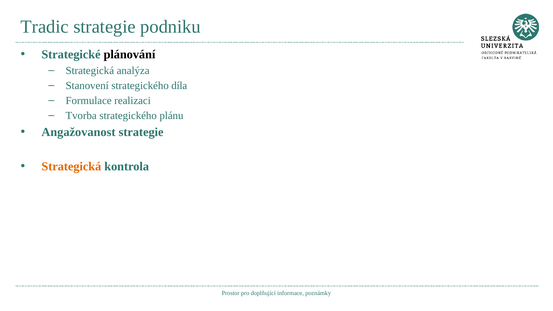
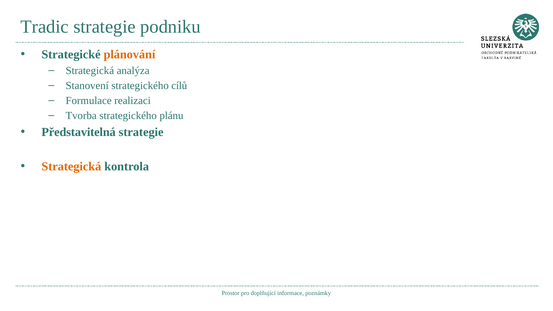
plánování colour: black -> orange
díla: díla -> cílů
Angažovanost: Angažovanost -> Představitelná
